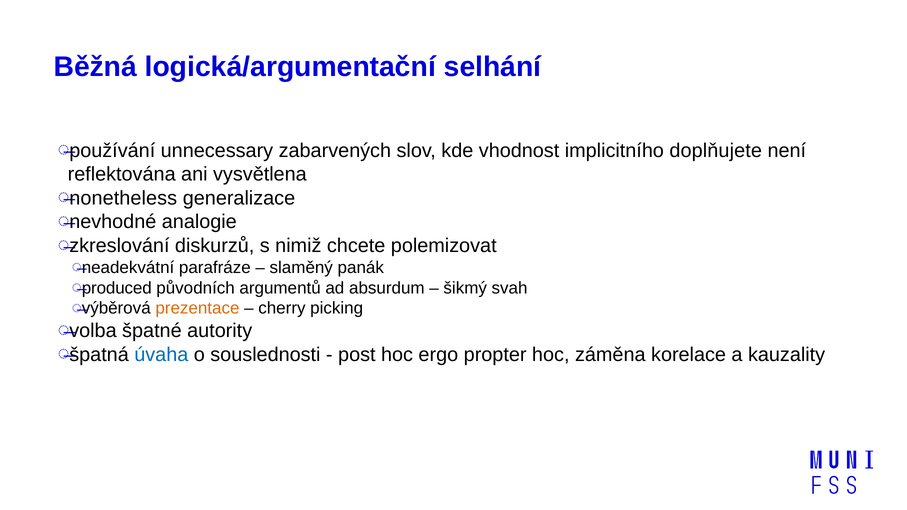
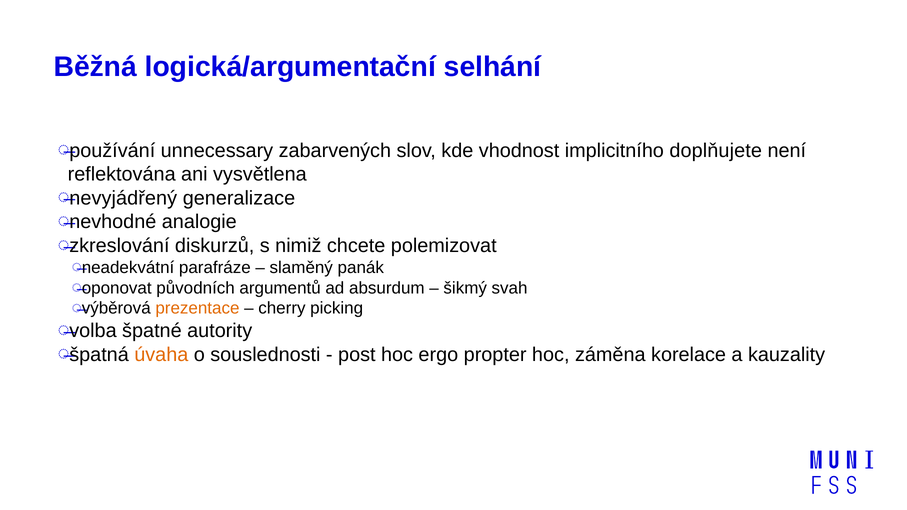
nonetheless: nonetheless -> nevyjádřený
produced: produced -> oponovat
úvaha colour: blue -> orange
